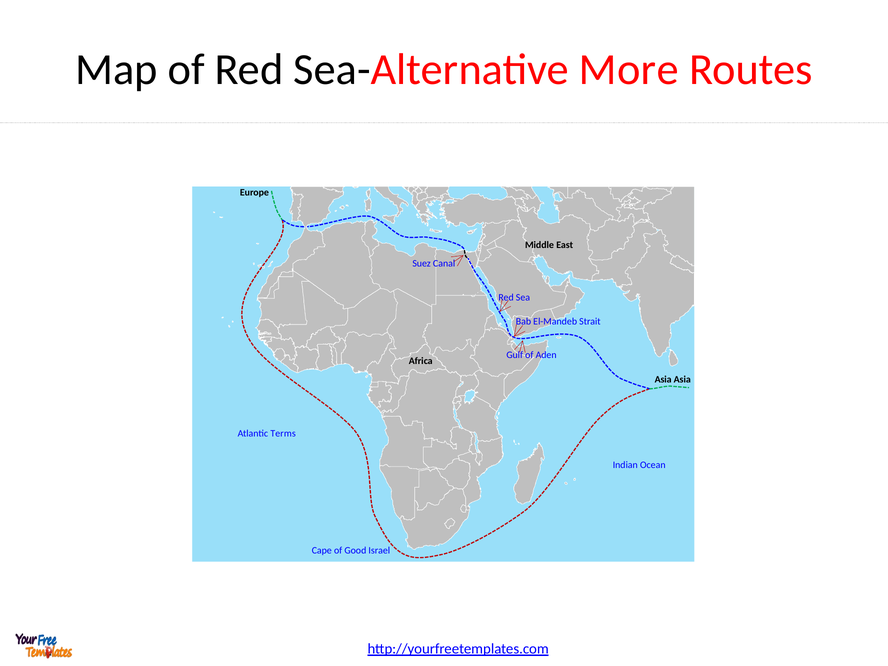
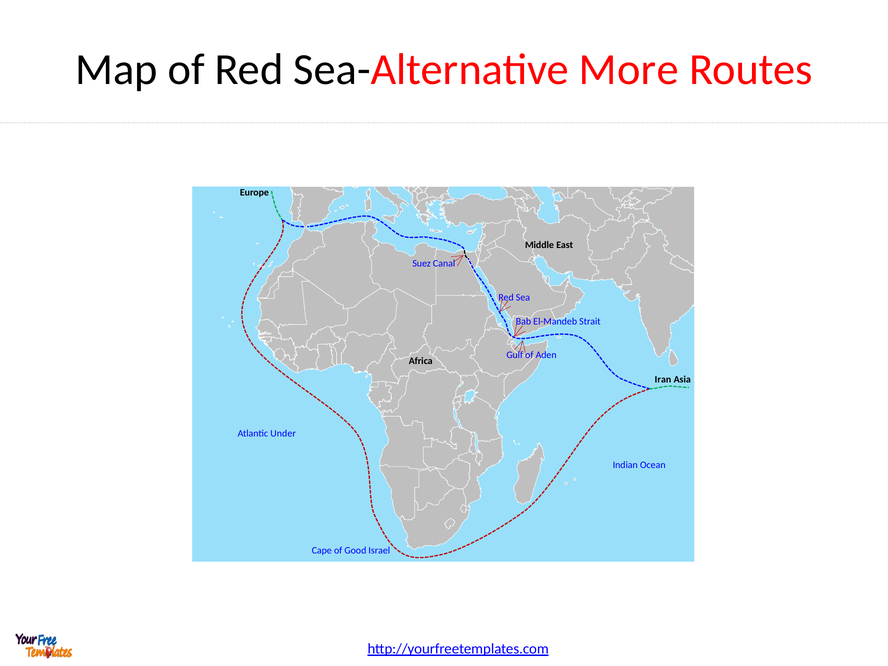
Asia at (663, 379): Asia -> Iran
Terms: Terms -> Under
